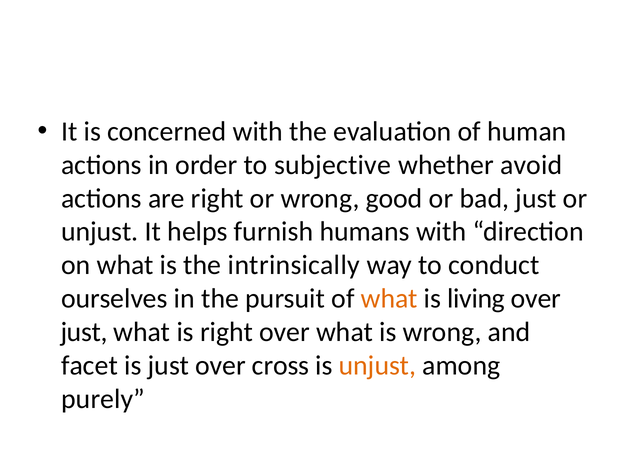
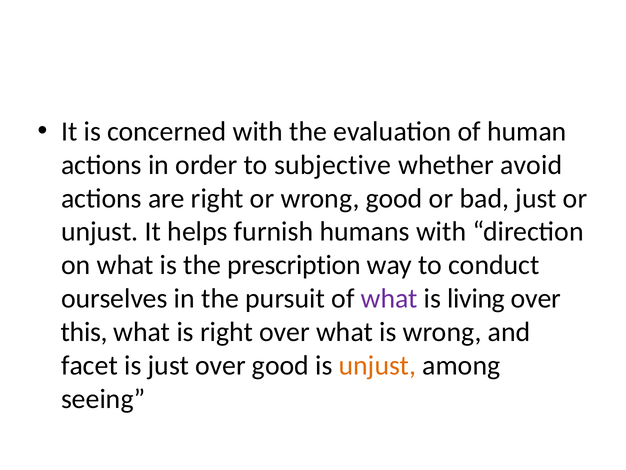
intrinsically: intrinsically -> prescription
what at (389, 298) colour: orange -> purple
just at (84, 332): just -> this
over cross: cross -> good
purely: purely -> seeing
